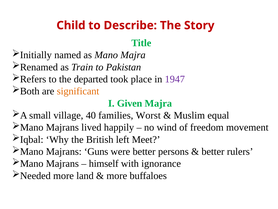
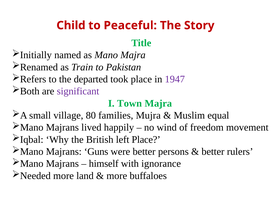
Describe: Describe -> Peaceful
significant colour: orange -> purple
Given: Given -> Town
40: 40 -> 80
Worst: Worst -> Mujra
left Meet: Meet -> Place
